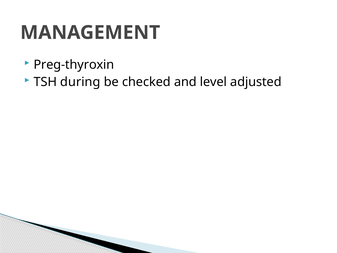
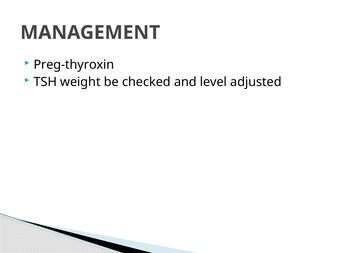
during: during -> weight
